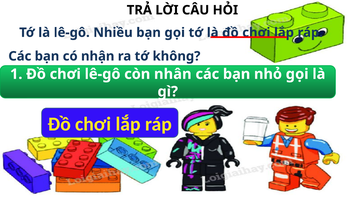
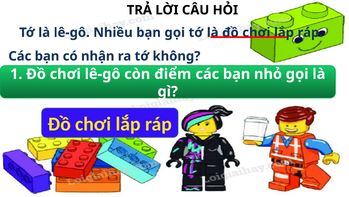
nhân: nhân -> điểm
